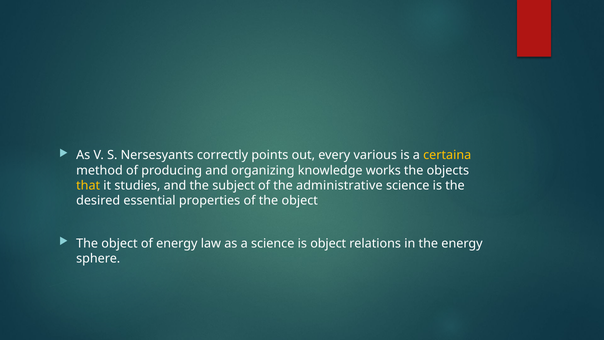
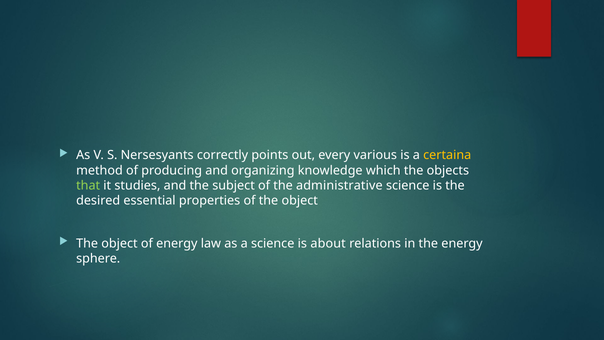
works: works -> which
that colour: yellow -> light green
is object: object -> about
